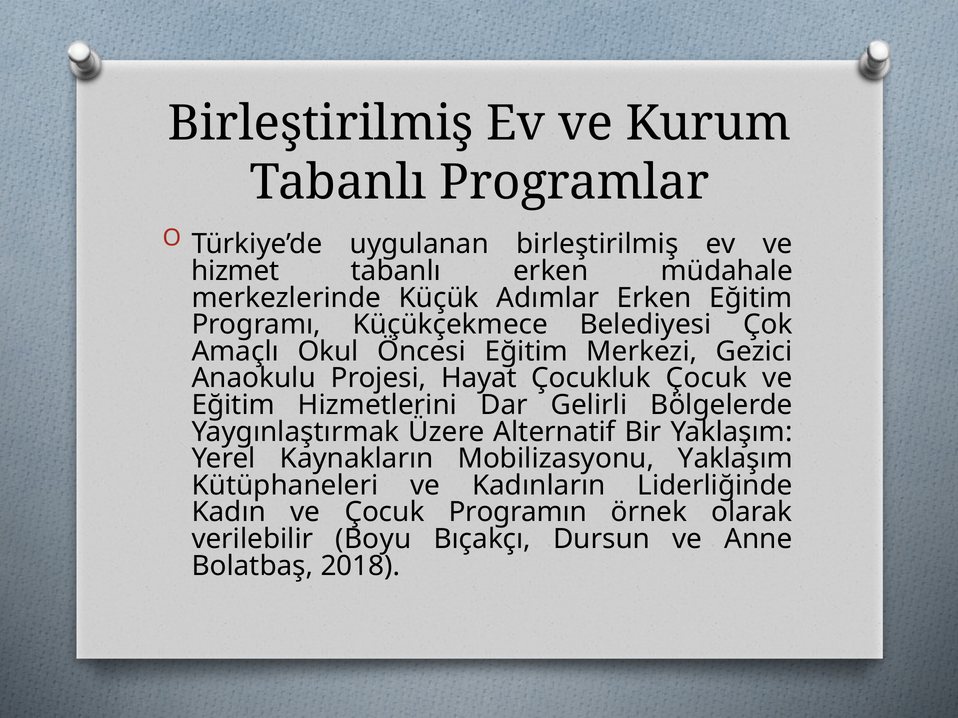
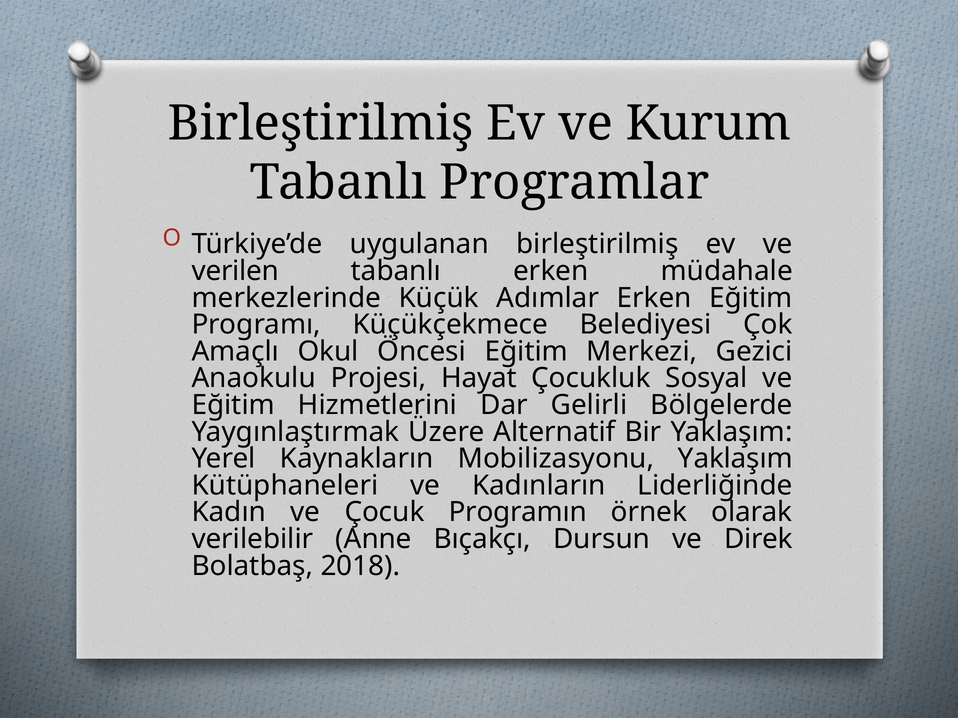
hizmet: hizmet -> verilen
Çocukluk Çocuk: Çocuk -> Sosyal
Boyu: Boyu -> Anne
Anne: Anne -> Direk
